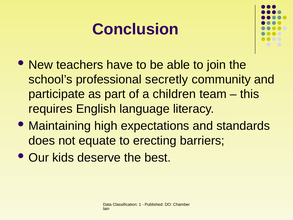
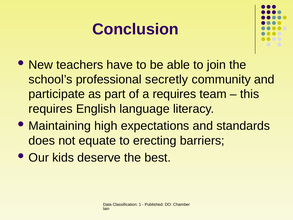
a children: children -> requires
